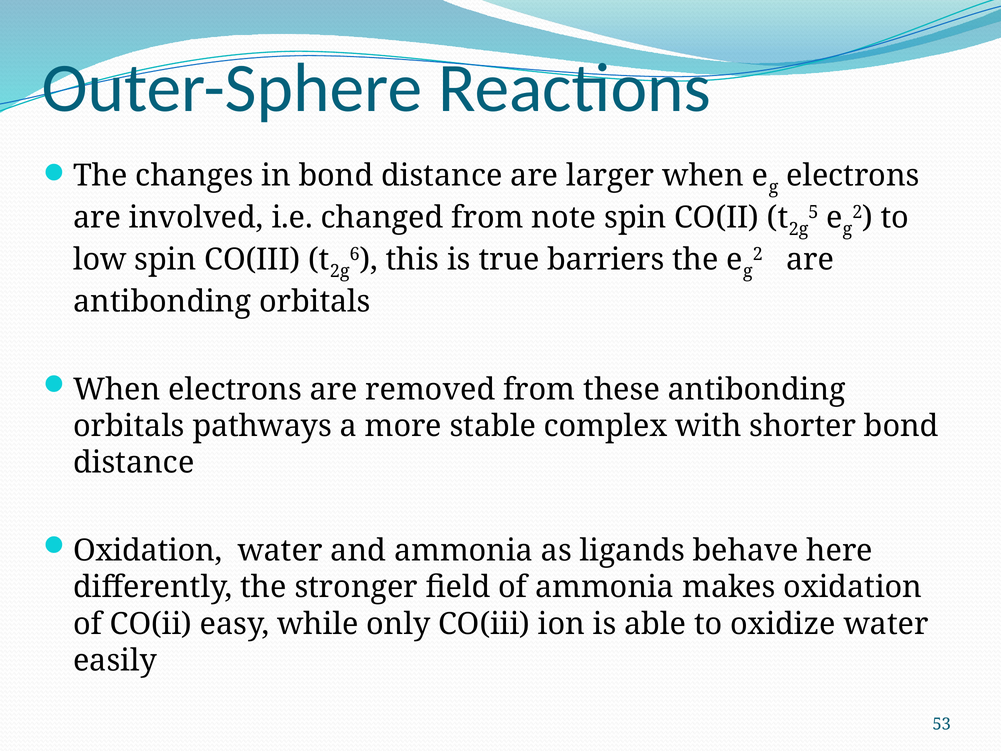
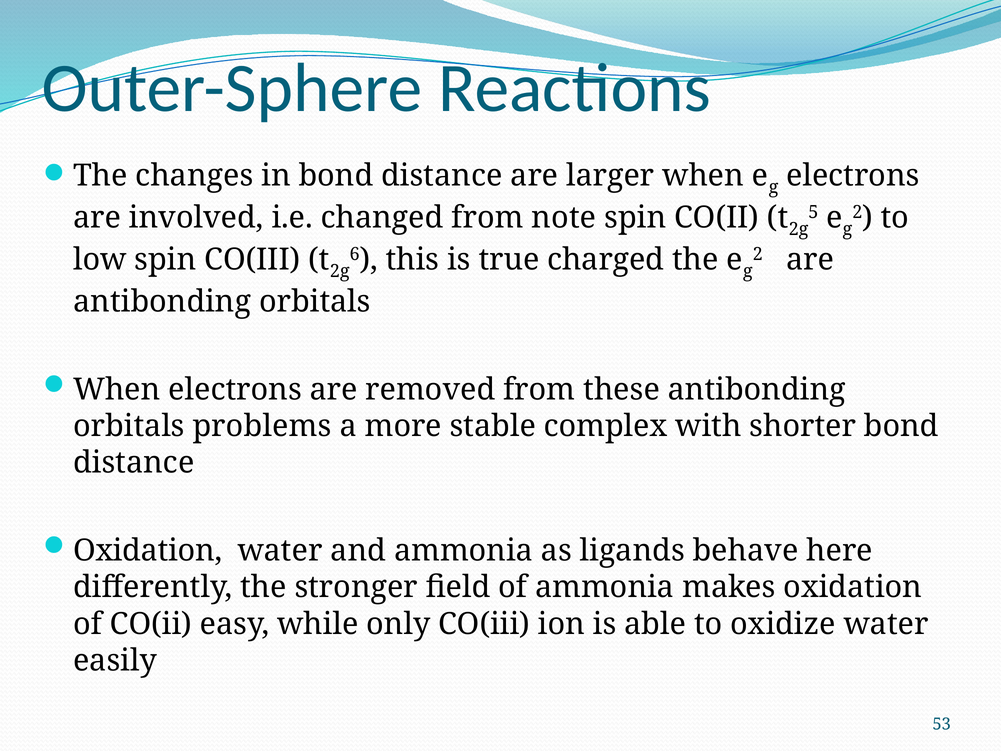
barriers: barriers -> charged
pathways: pathways -> problems
